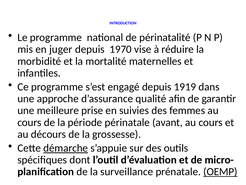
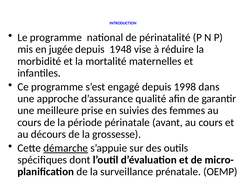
juger: juger -> jugée
1970: 1970 -> 1948
1919: 1919 -> 1998
OEMP underline: present -> none
